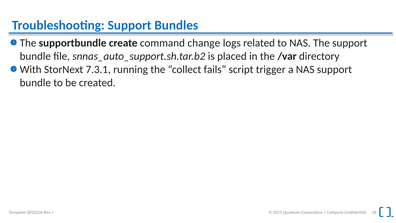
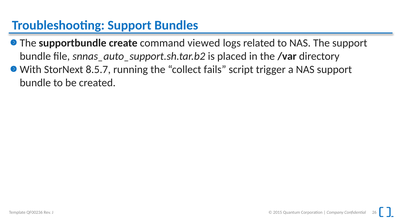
change: change -> viewed
7.3.1: 7.3.1 -> 8.5.7
